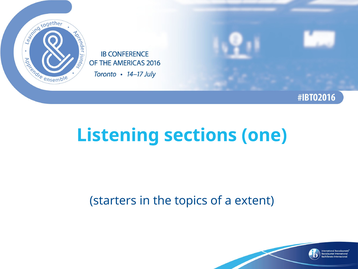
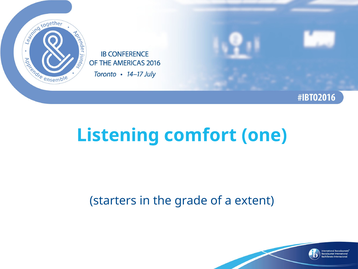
sections: sections -> comfort
topics: topics -> grade
